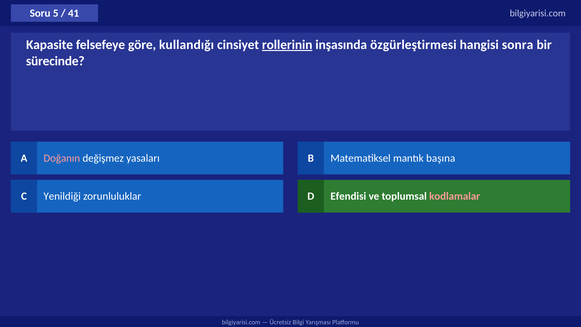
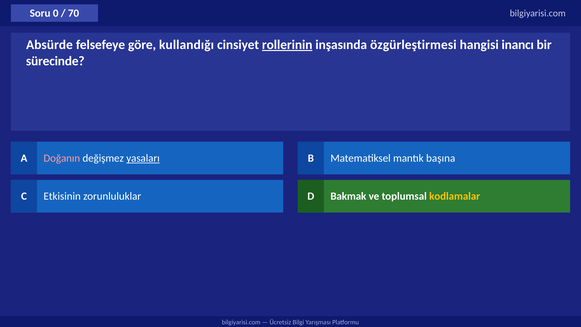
5: 5 -> 0
41: 41 -> 70
Kapasite: Kapasite -> Absürde
sonra: sonra -> inancı
yasaları underline: none -> present
Yenildiği: Yenildiği -> Etkisinin
Efendisi: Efendisi -> Bakmak
kodlamalar colour: pink -> yellow
